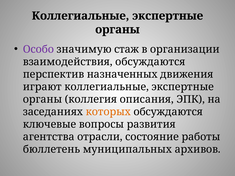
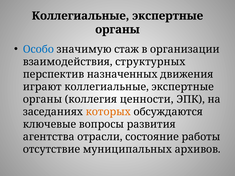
Особо colour: purple -> blue
взаимодействия обсуждаются: обсуждаются -> структурных
описания: описания -> ценности
бюллетень: бюллетень -> отсутствие
